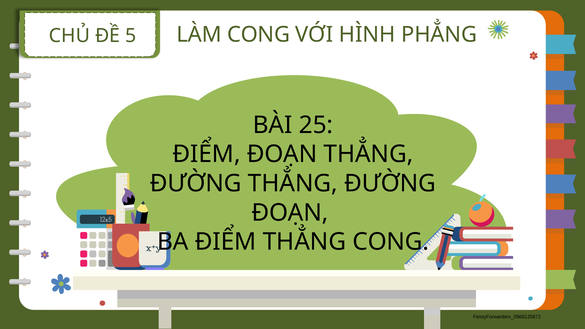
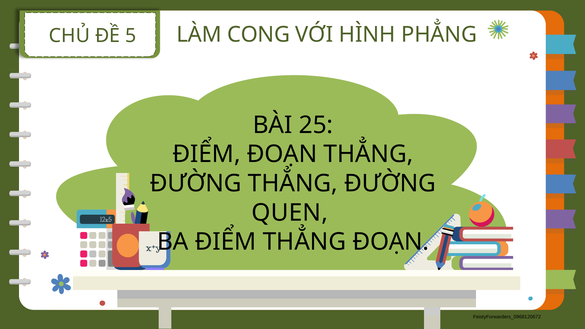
ĐOẠN at (290, 213): ĐOẠN -> QUEN
THẲNG CONG: CONG -> ĐOẠN
